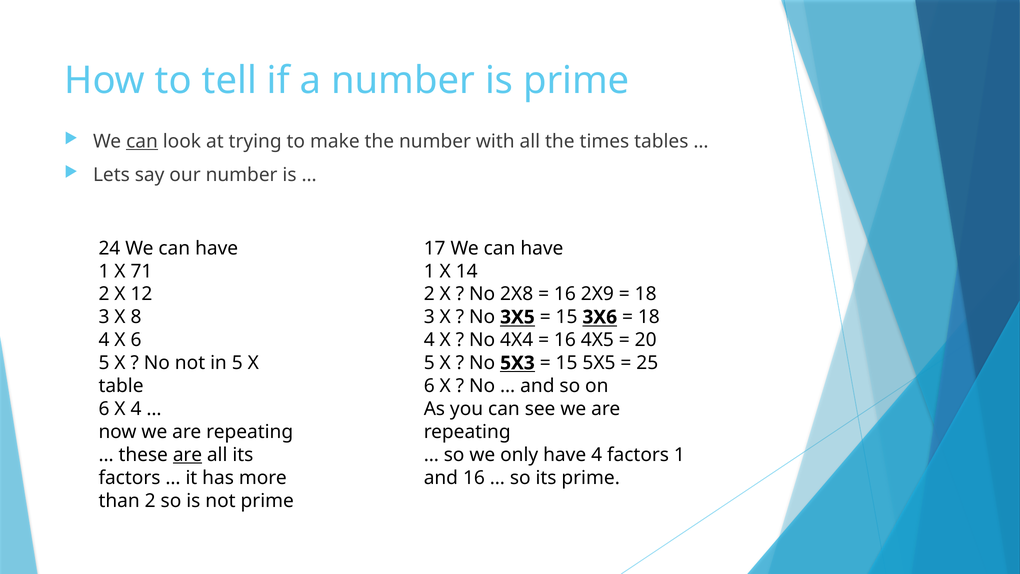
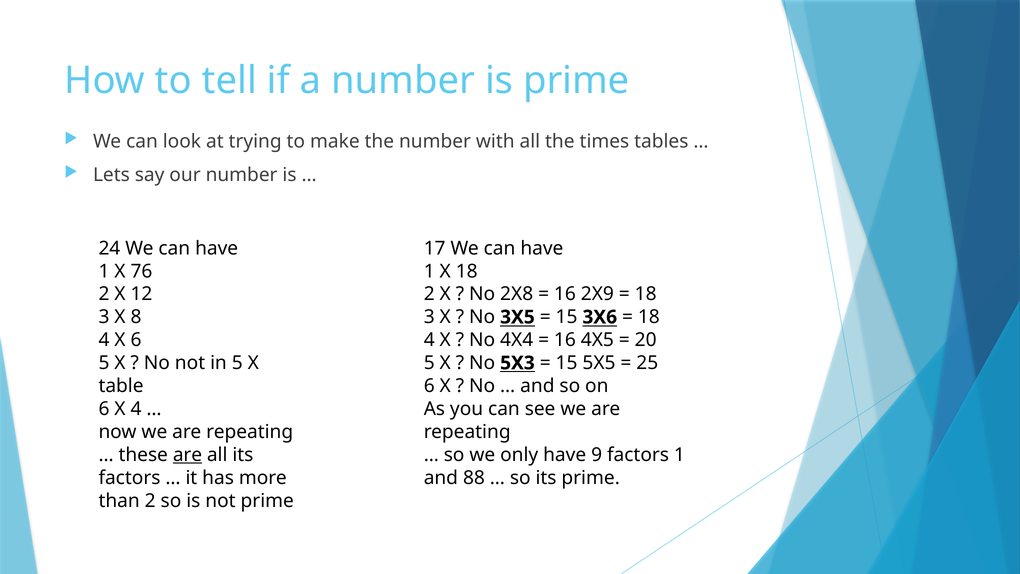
can at (142, 141) underline: present -> none
71: 71 -> 76
X 14: 14 -> 18
have 4: 4 -> 9
and 16: 16 -> 88
